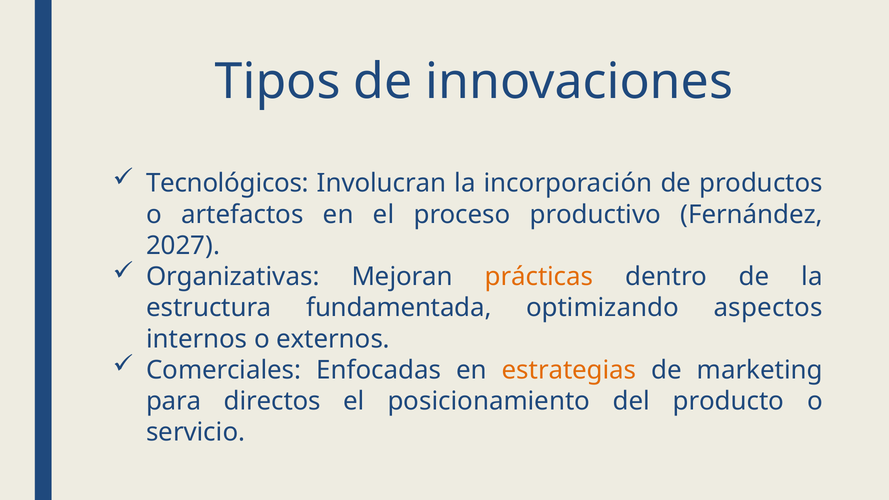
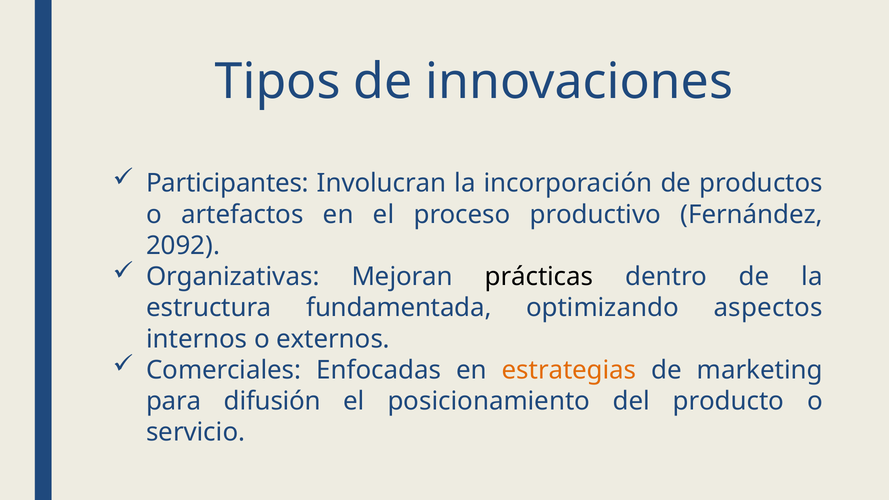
Tecnológicos: Tecnológicos -> Participantes
2027: 2027 -> 2092
prácticas colour: orange -> black
directos: directos -> difusión
